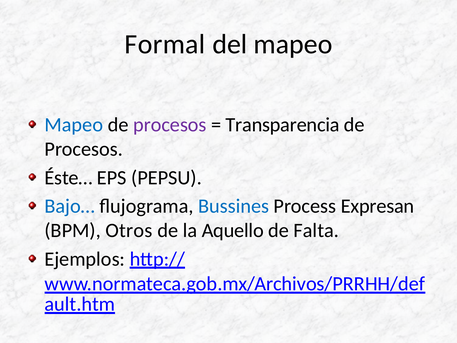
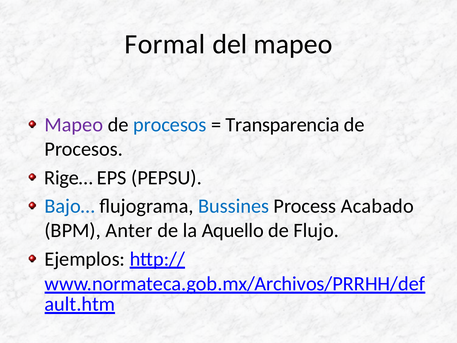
Mapeo at (74, 125) colour: blue -> purple
procesos at (170, 125) colour: purple -> blue
Éste…: Éste… -> Rige…
Expresan: Expresan -> Acabado
Otros: Otros -> Anter
Falta: Falta -> Flujo
